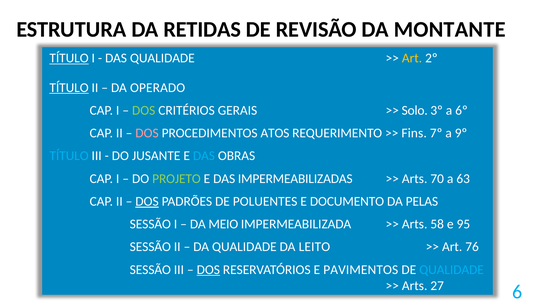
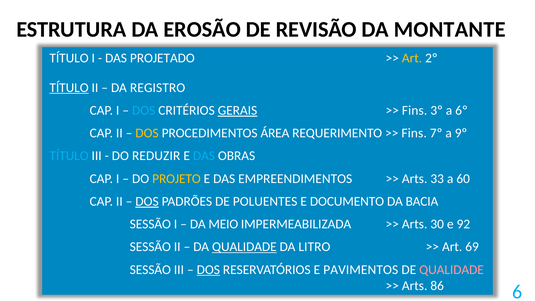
RETIDAS: RETIDAS -> EROSÃO
TÍTULO at (69, 58) underline: present -> none
DAS QUALIDADE: QUALIDADE -> PROJETADO
OPERADO: OPERADO -> REGISTRO
DOS at (144, 110) colour: light green -> light blue
GERAIS underline: none -> present
Solo at (415, 110): Solo -> Fins
DOS at (147, 133) colour: pink -> yellow
ATOS: ATOS -> ÁREA
JUSANTE: JUSANTE -> REDUZIR
PROJETO colour: light green -> yellow
IMPERMEABILIZADAS: IMPERMEABILIZADAS -> EMPREENDIMENTOS
70: 70 -> 33
63: 63 -> 60
PELAS: PELAS -> BACIA
58: 58 -> 30
95: 95 -> 92
QUALIDADE at (244, 247) underline: none -> present
LEITO: LEITO -> LITRO
76: 76 -> 69
QUALIDADE at (452, 270) colour: light blue -> pink
27: 27 -> 86
